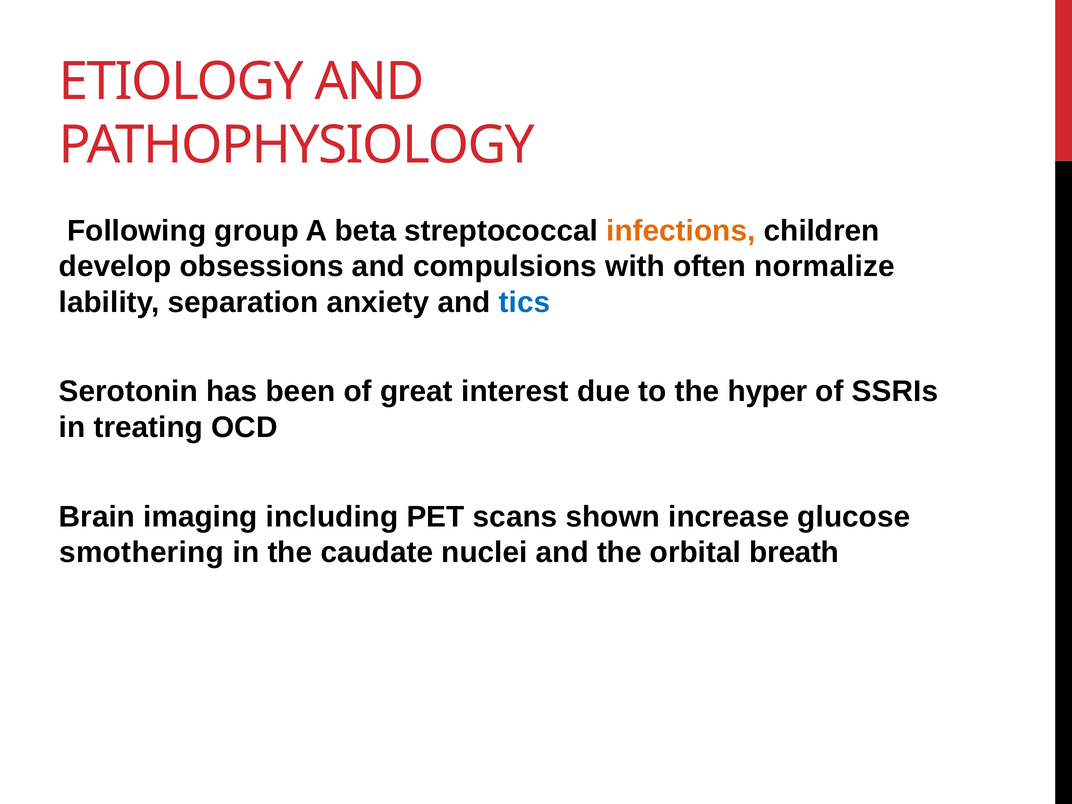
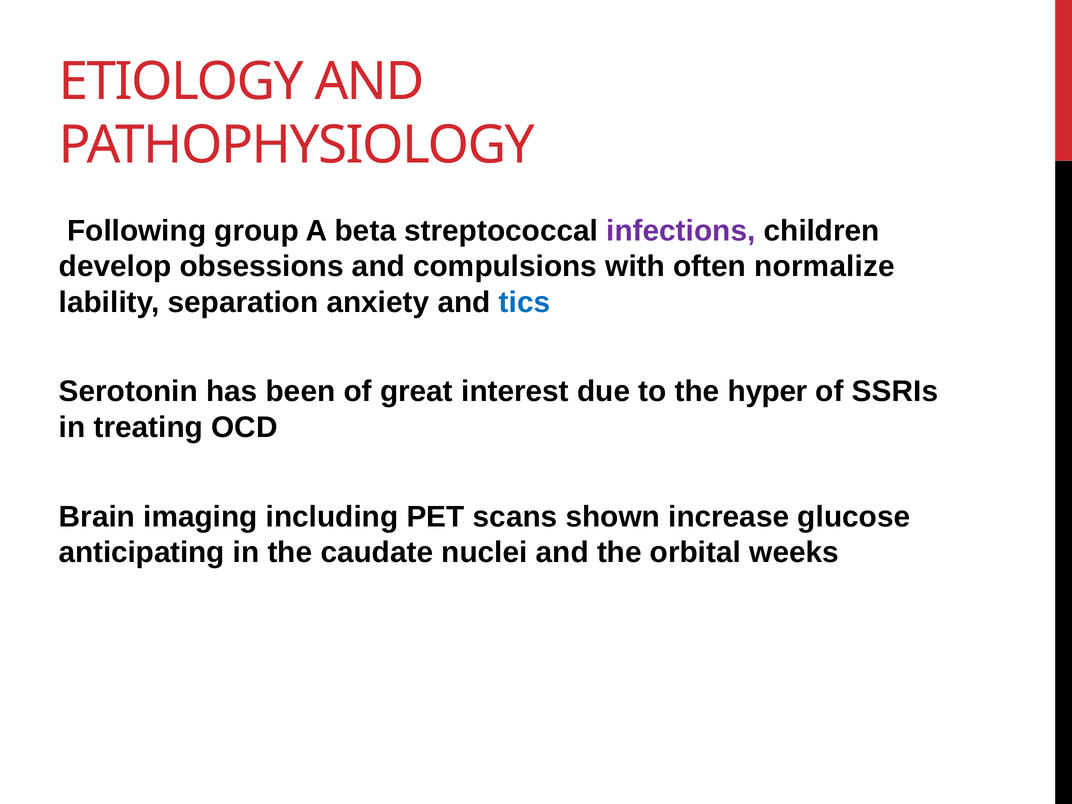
infections colour: orange -> purple
smothering: smothering -> anticipating
breath: breath -> weeks
